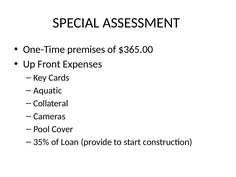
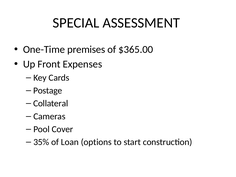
Aquatic: Aquatic -> Postage
provide: provide -> options
